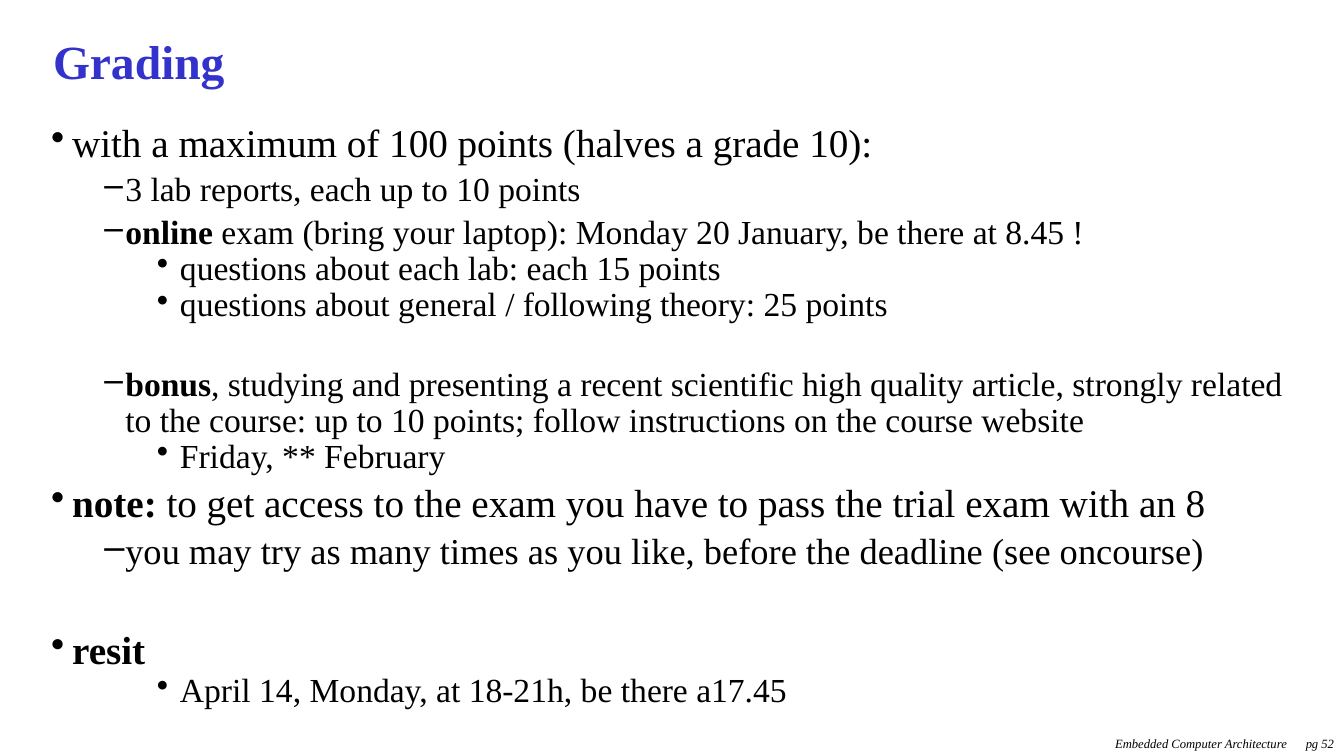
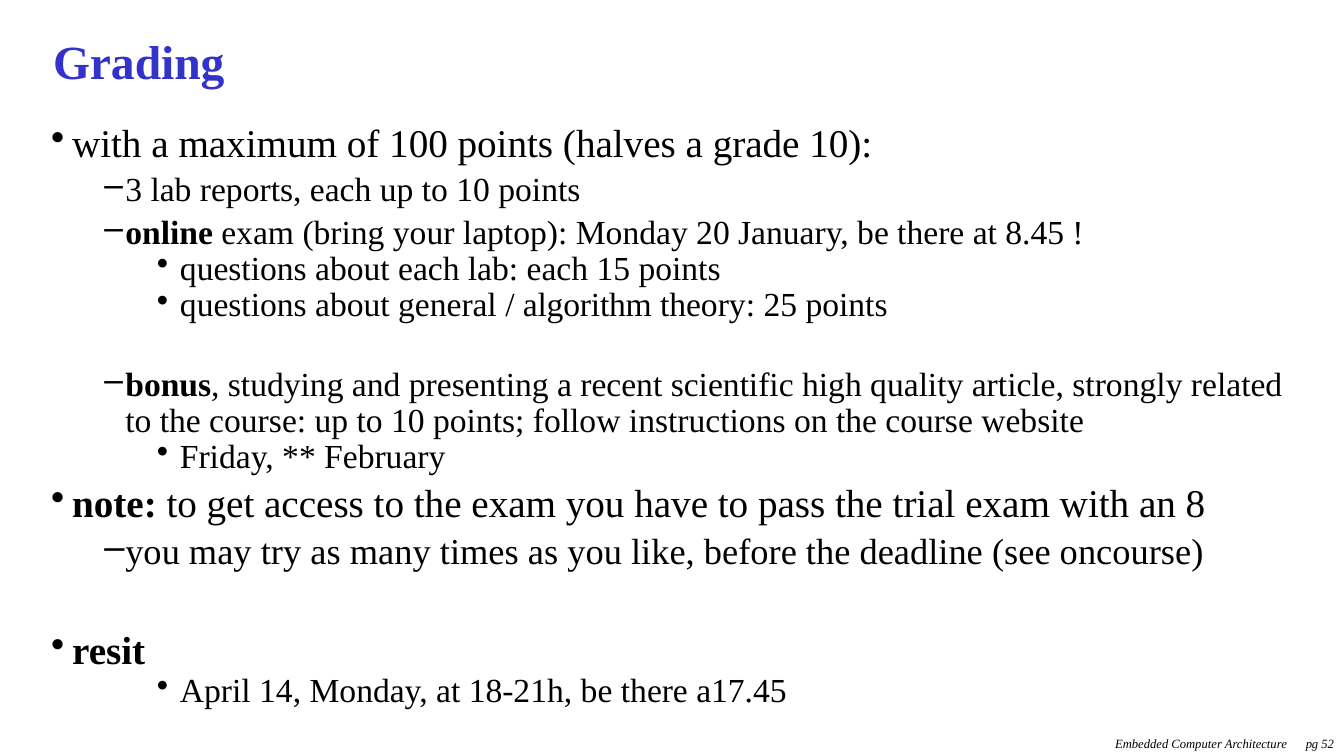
following: following -> algorithm
